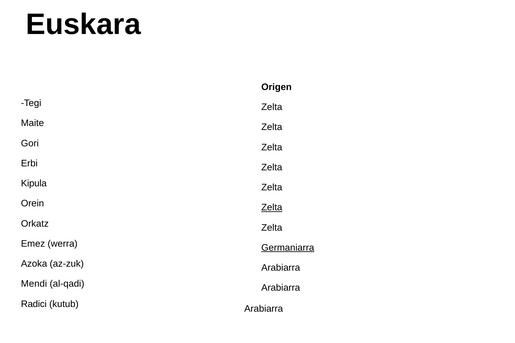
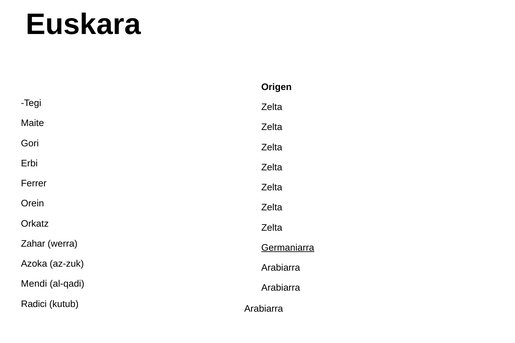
Kipula: Kipula -> Ferrer
Zelta at (272, 208) underline: present -> none
Emez: Emez -> Zahar
